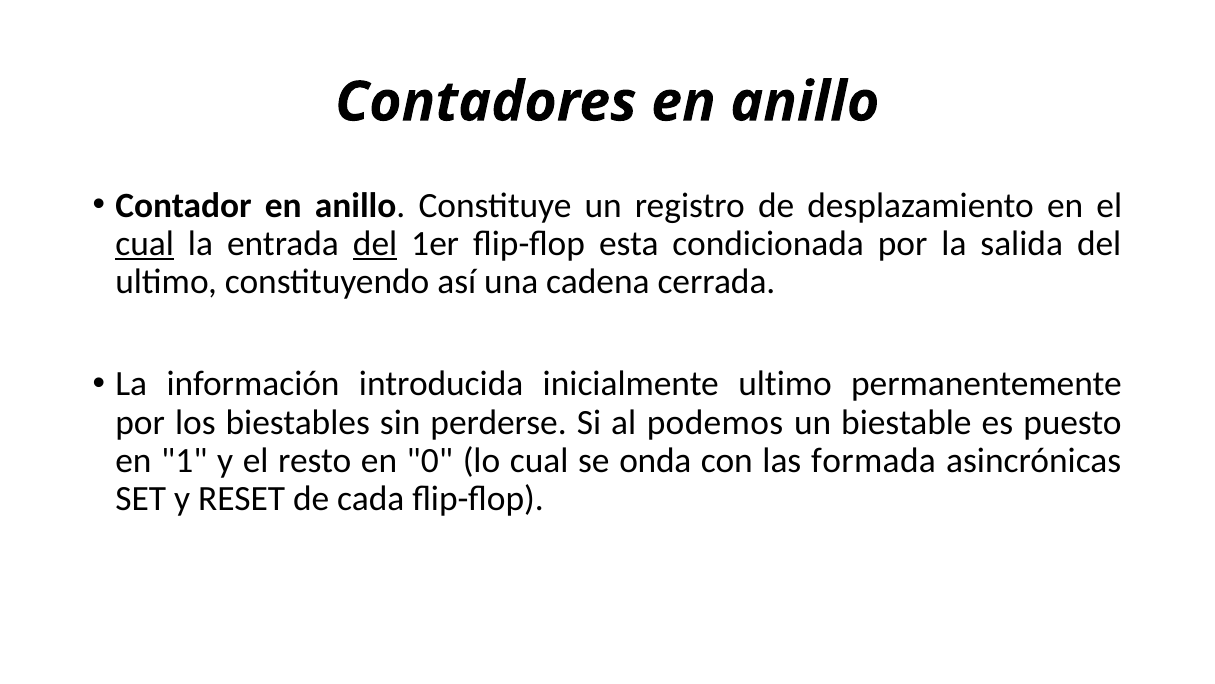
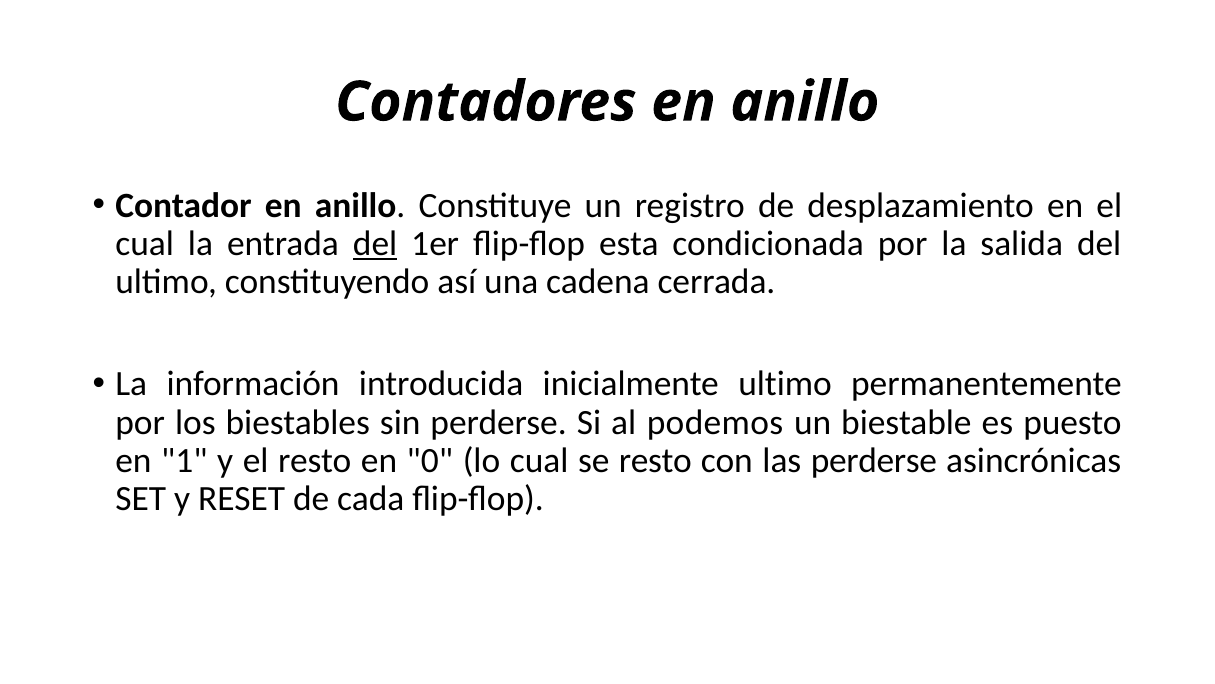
cual at (145, 244) underline: present -> none
se onda: onda -> resto
las formada: formada -> perderse
